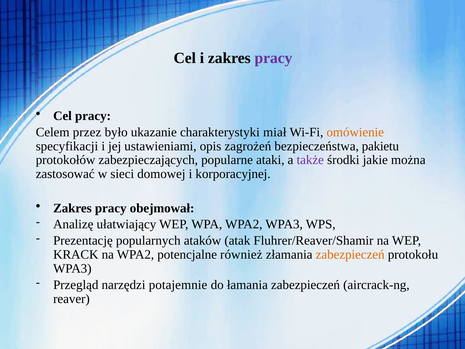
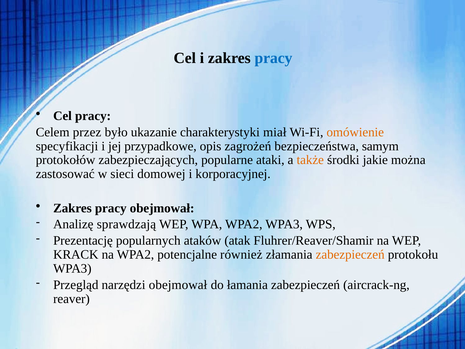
pracy at (273, 58) colour: purple -> blue
ustawieniami: ustawieniami -> przypadkowe
pakietu: pakietu -> samym
także colour: purple -> orange
ułatwiający: ułatwiający -> sprawdzają
narzędzi potajemnie: potajemnie -> obejmował
